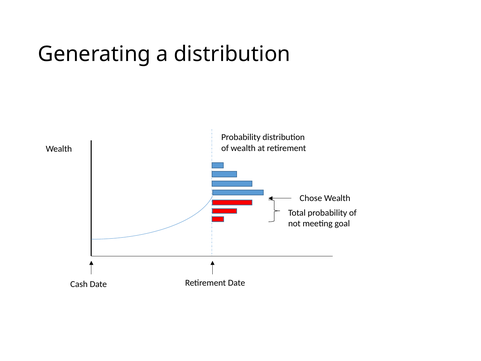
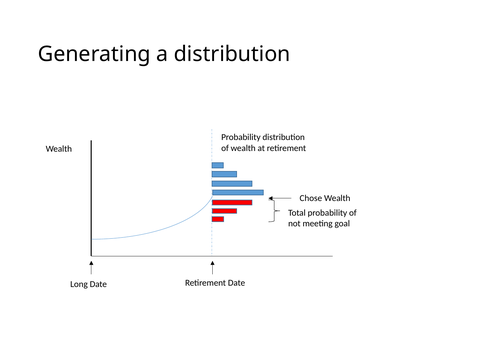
Cash: Cash -> Long
